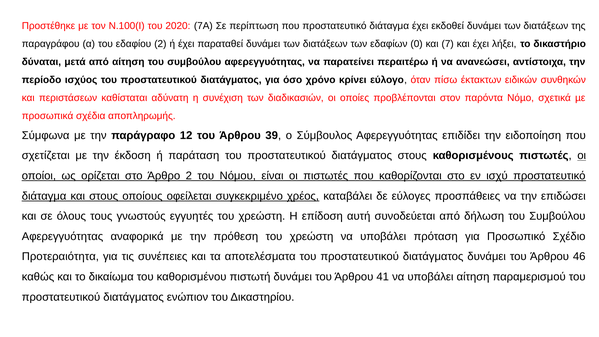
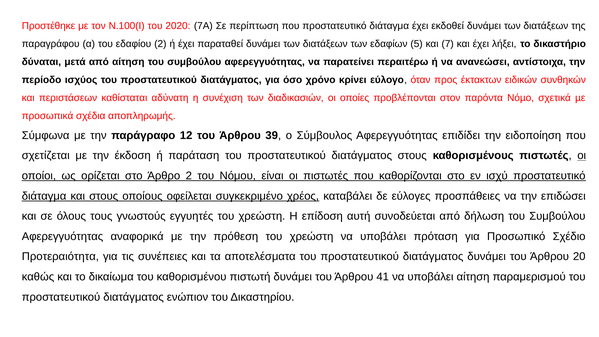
0: 0 -> 5
πίσω: πίσω -> προς
46: 46 -> 20
